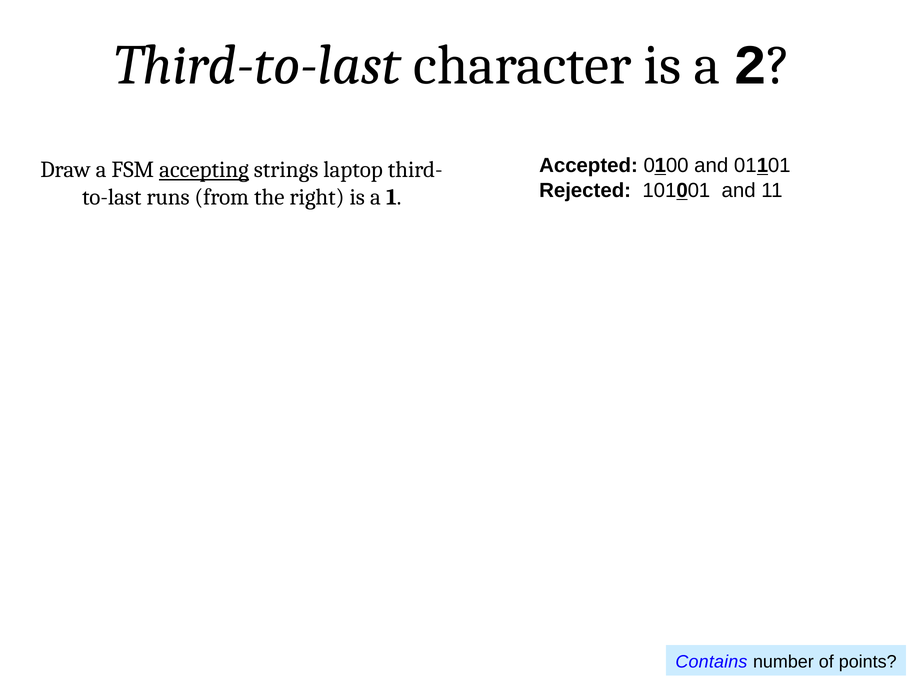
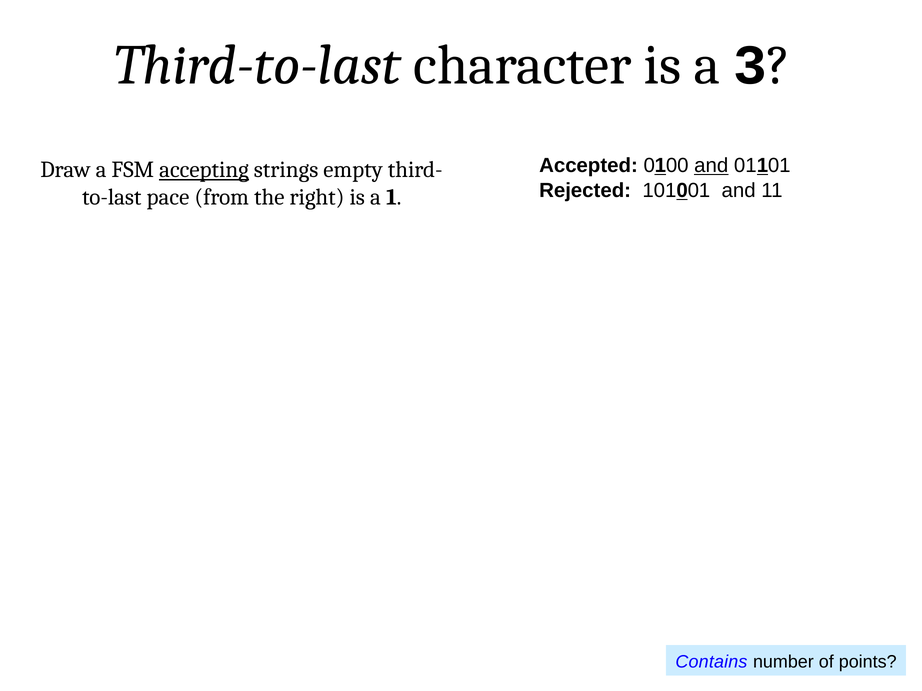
2: 2 -> 3
and at (711, 166) underline: none -> present
laptop: laptop -> empty
runs: runs -> pace
